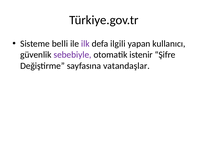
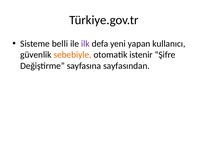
ilgili: ilgili -> yeni
sebebiyle colour: purple -> orange
vatandaşlar: vatandaşlar -> sayfasından
